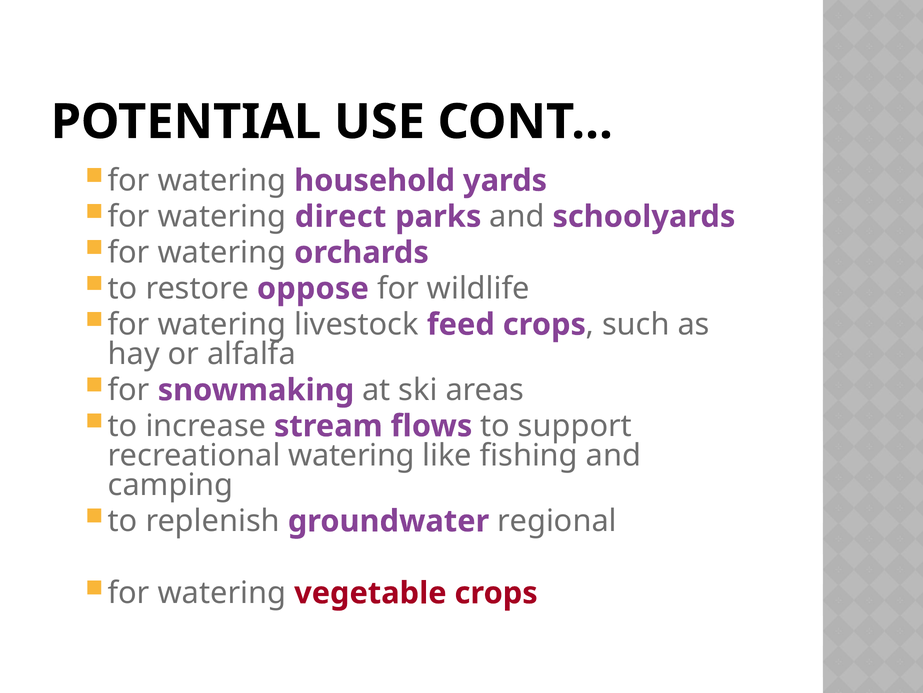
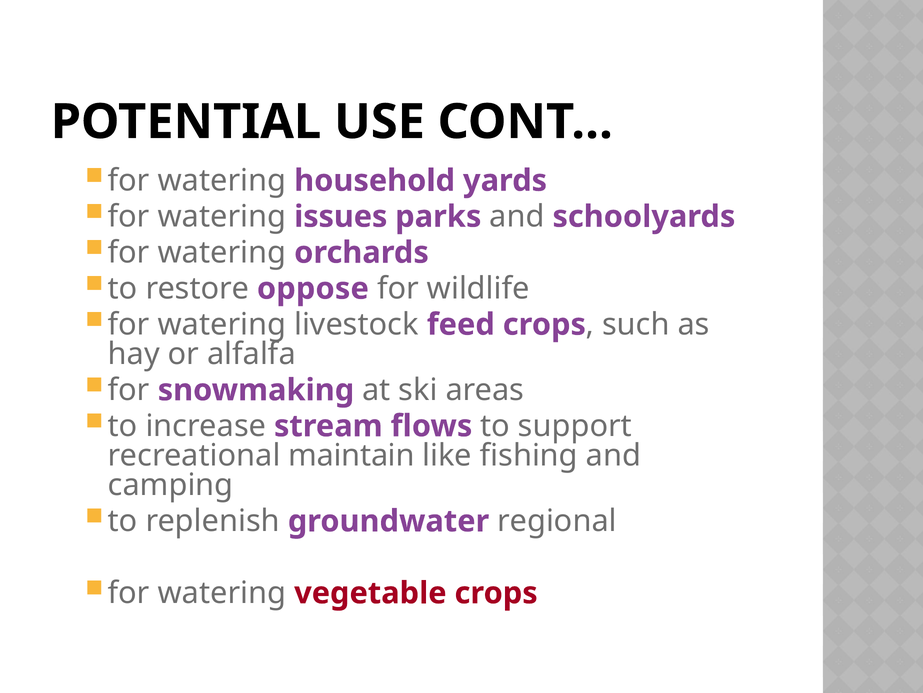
direct: direct -> issues
recreational watering: watering -> maintain
